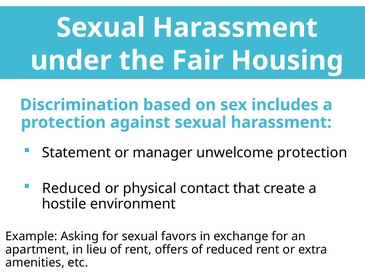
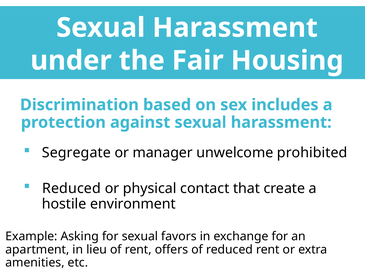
Statement: Statement -> Segregate
unwelcome protection: protection -> prohibited
